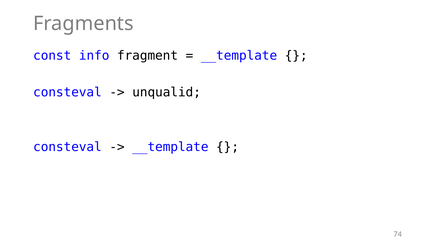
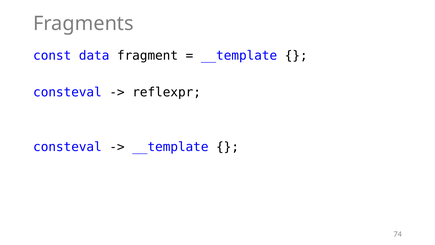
info: info -> data
unqualid: unqualid -> reflexpr
